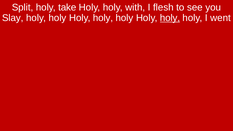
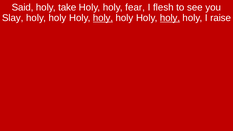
Split: Split -> Said
with: with -> fear
holy at (103, 18) underline: none -> present
went: went -> raise
